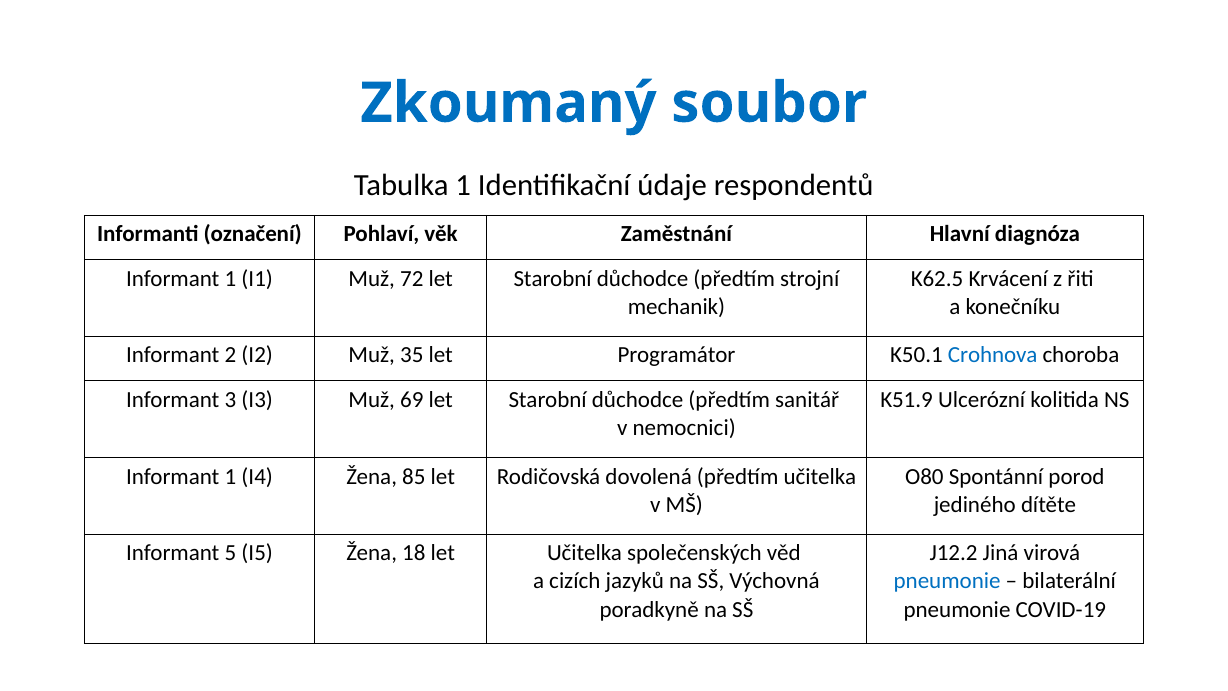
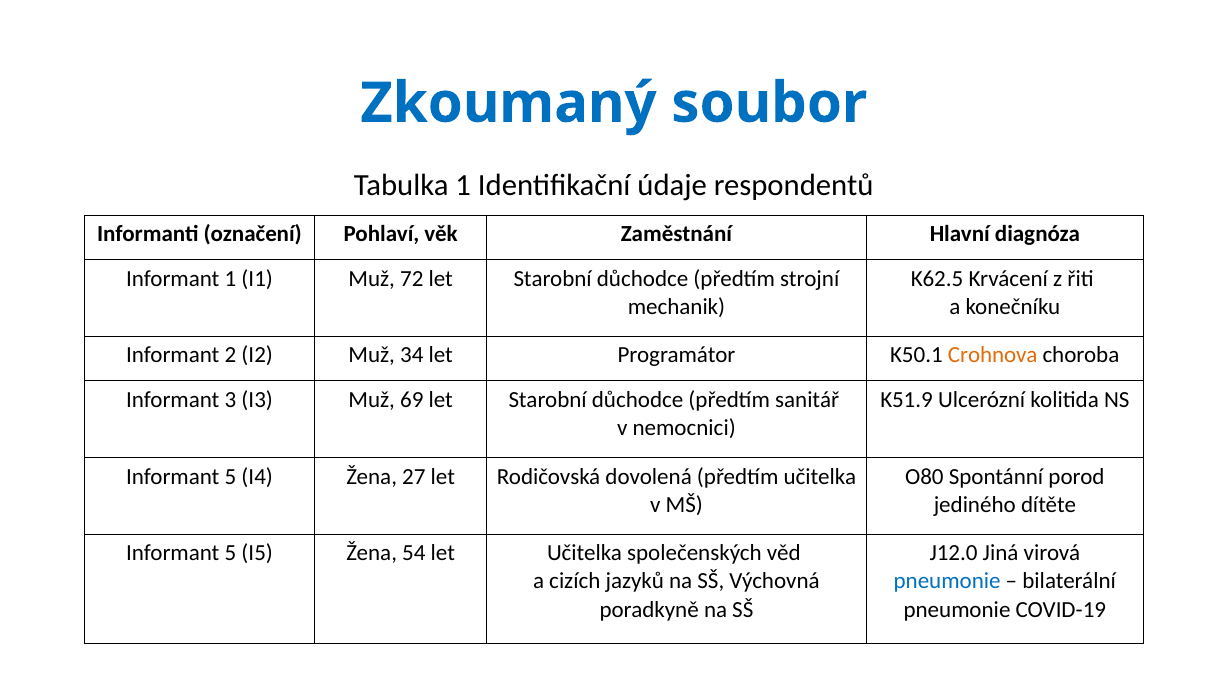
35: 35 -> 34
Crohnova colour: blue -> orange
1 at (230, 476): 1 -> 5
85: 85 -> 27
18: 18 -> 54
J12.2: J12.2 -> J12.0
